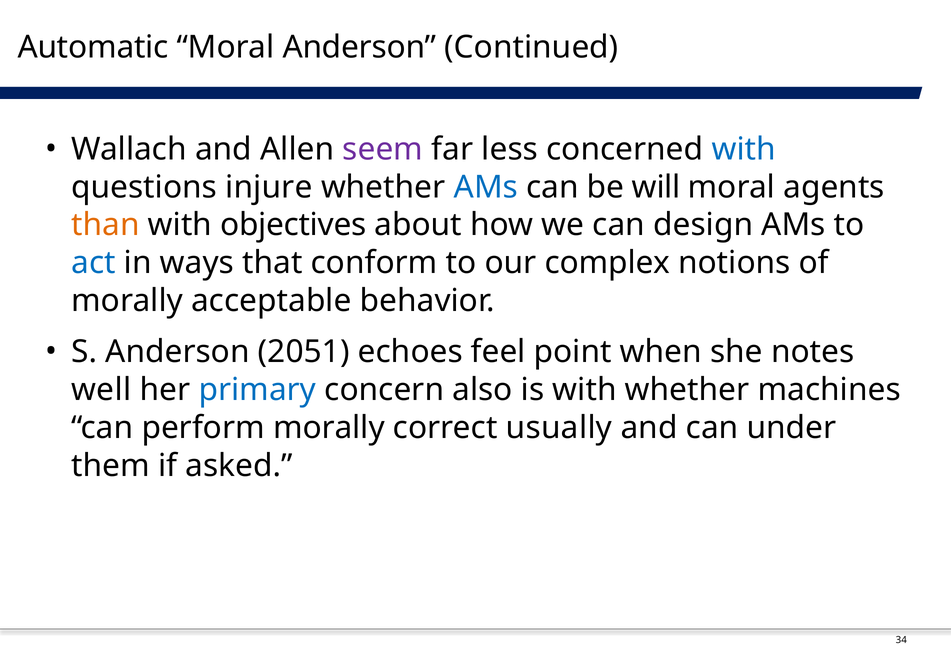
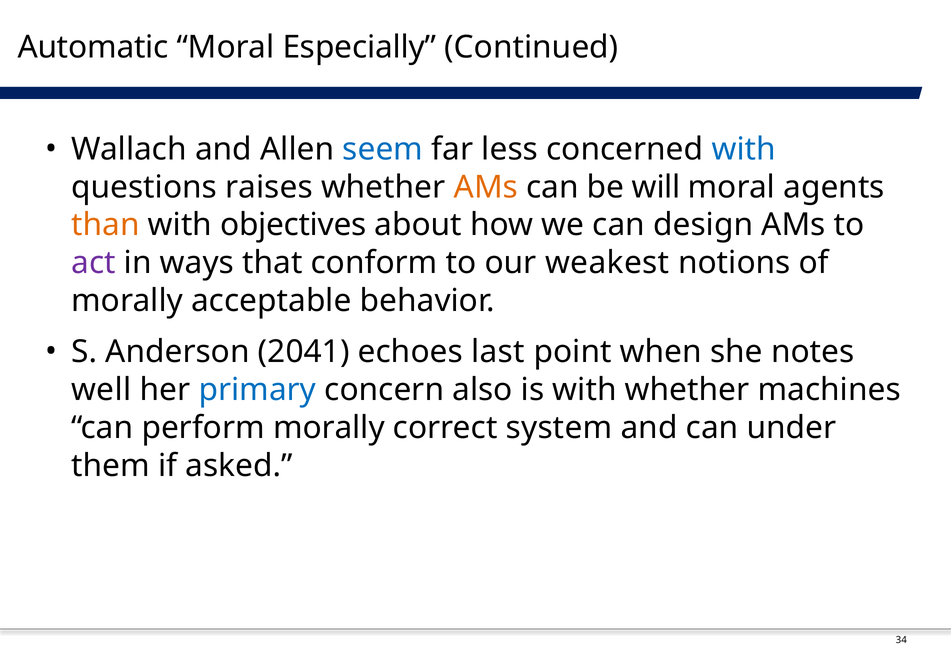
Moral Anderson: Anderson -> Especially
seem colour: purple -> blue
injure: injure -> raises
AMs at (486, 187) colour: blue -> orange
act colour: blue -> purple
complex: complex -> weakest
2051: 2051 -> 2041
feel: feel -> last
usually: usually -> system
